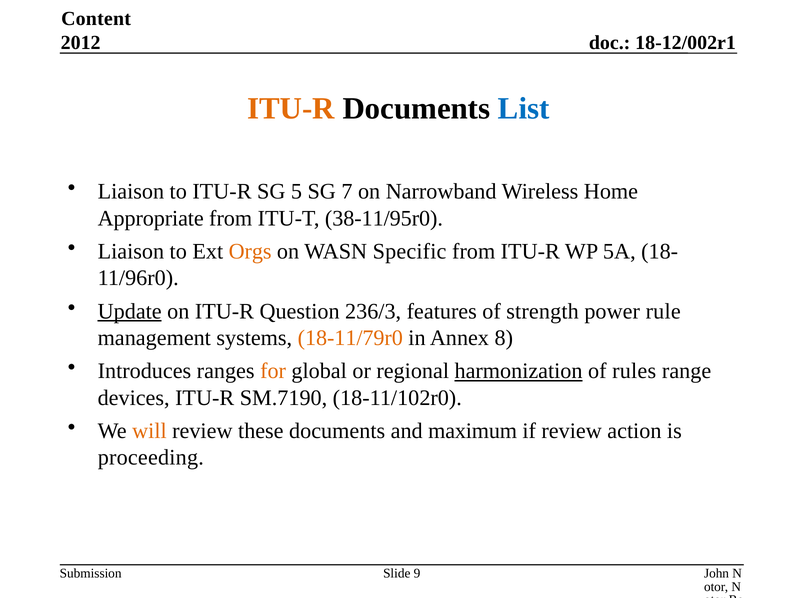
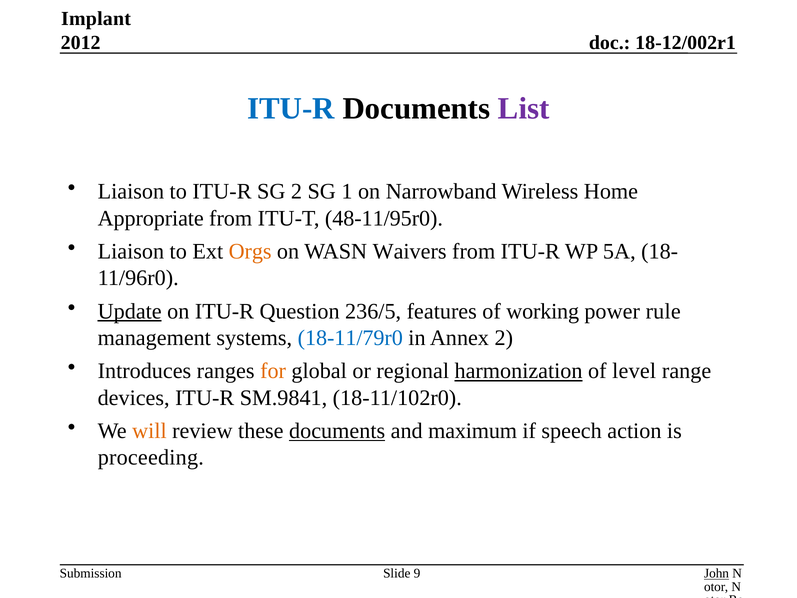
Content: Content -> Implant
ITU-R at (291, 108) colour: orange -> blue
List colour: blue -> purple
SG 5: 5 -> 2
7: 7 -> 1
38-11/95r0: 38-11/95r0 -> 48-11/95r0
Specific: Specific -> Waivers
236/3: 236/3 -> 236/5
strength: strength -> working
18-11/79r0 colour: orange -> blue
Annex 8: 8 -> 2
rules: rules -> level
SM.7190: SM.7190 -> SM.9841
documents at (337, 431) underline: none -> present
if review: review -> speech
John underline: none -> present
